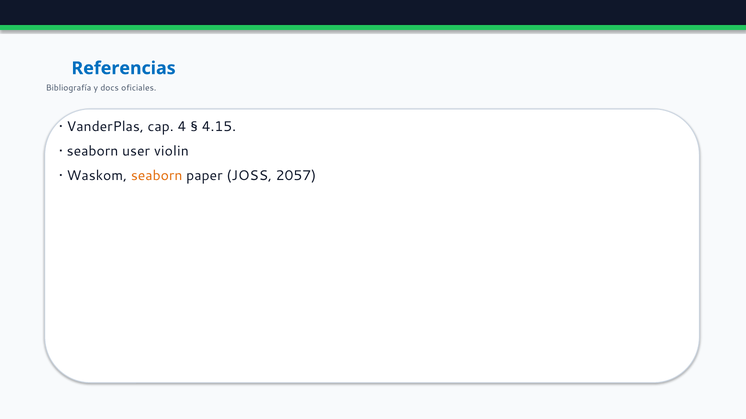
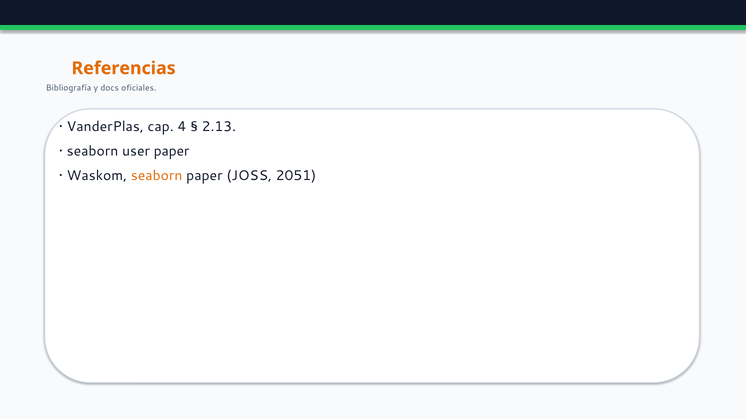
Referencias colour: blue -> orange
4.15: 4.15 -> 2.13
user violin: violin -> paper
2057: 2057 -> 2051
